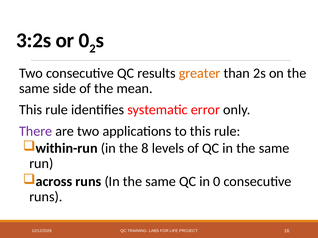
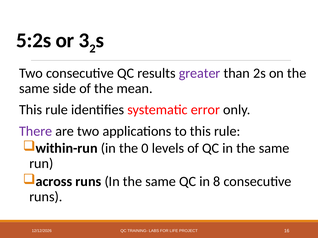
3:2s: 3:2s -> 5:2s
or 0: 0 -> 3
greater colour: orange -> purple
8: 8 -> 0
in 0: 0 -> 8
